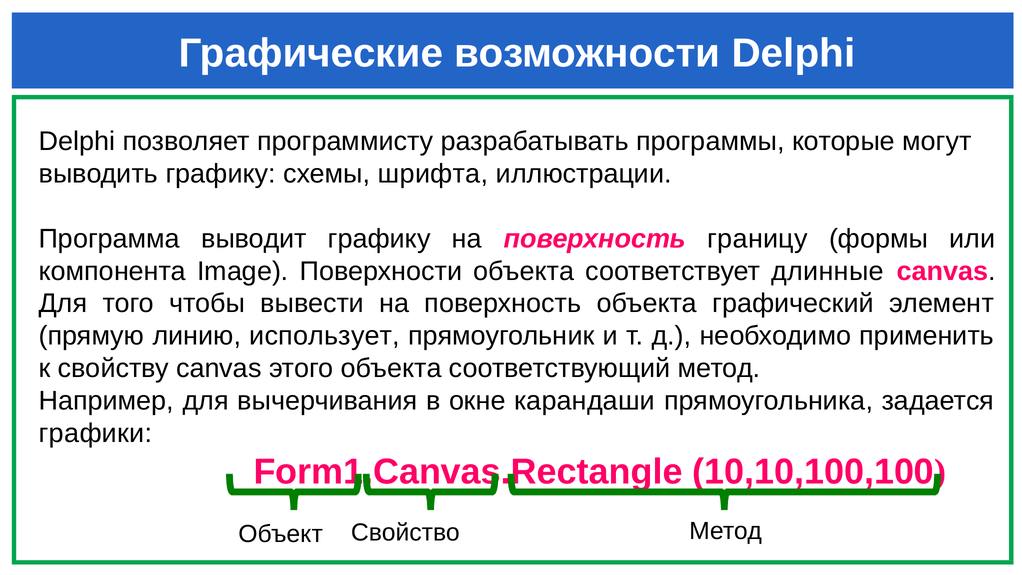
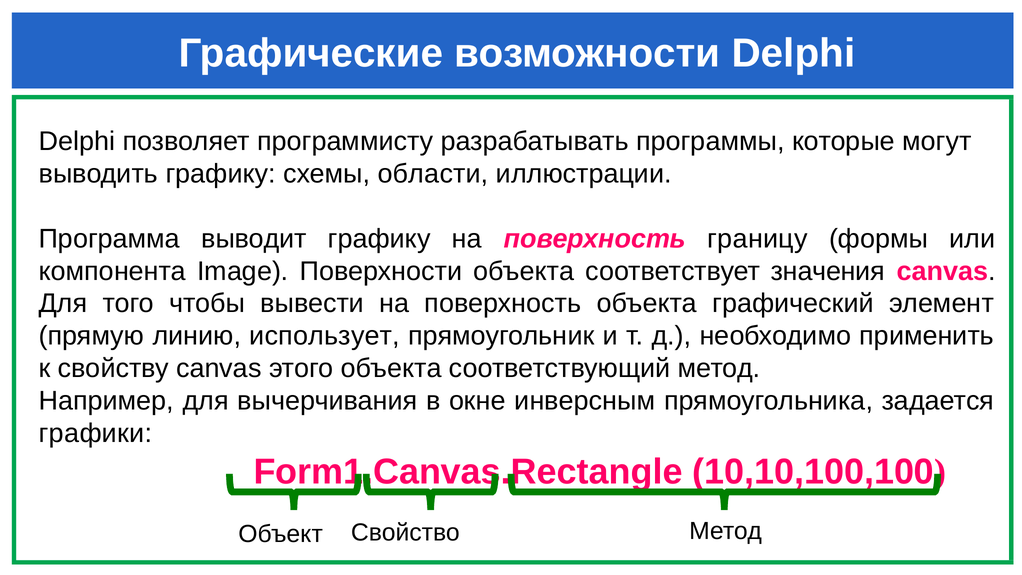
шрифта: шрифта -> области
длинные: длинные -> значения
карандаши: карандаши -> инверсным
